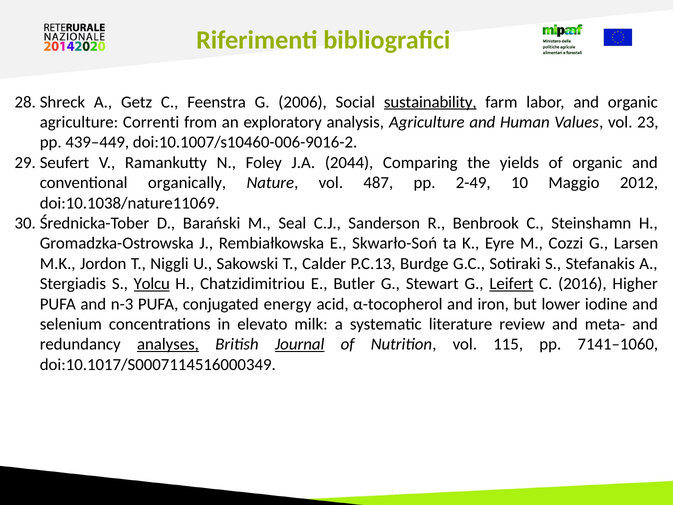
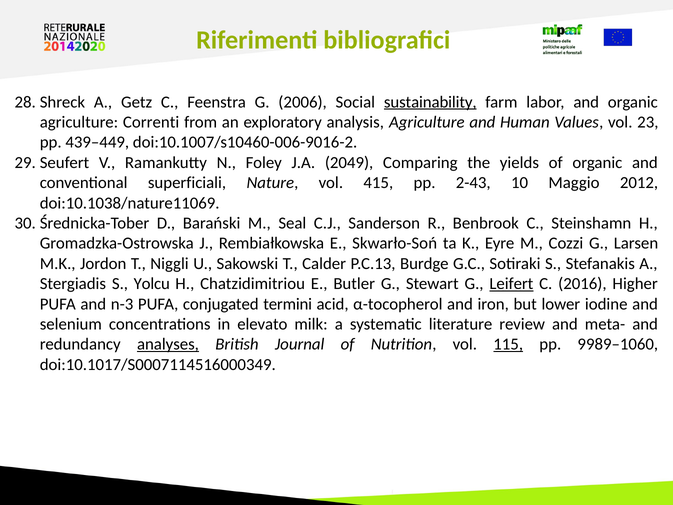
2044: 2044 -> 2049
organically: organically -> superficiali
487: 487 -> 415
2-49: 2-49 -> 2-43
Yolcu underline: present -> none
energy: energy -> termini
Journal underline: present -> none
115 underline: none -> present
7141–1060: 7141–1060 -> 9989–1060
